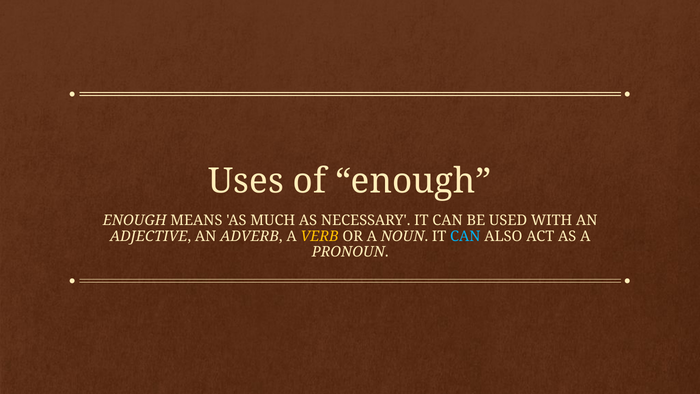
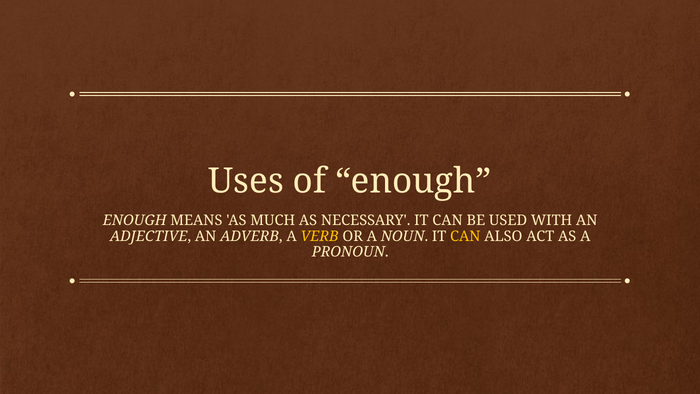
CAN at (465, 236) colour: light blue -> yellow
